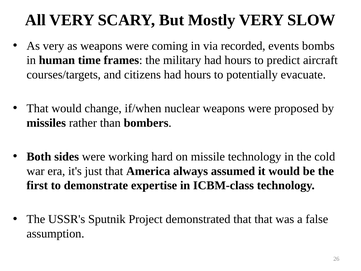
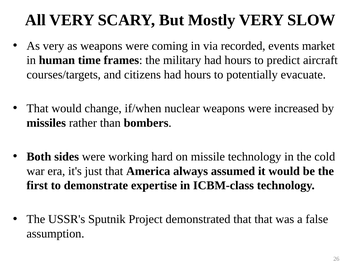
bombs: bombs -> market
proposed: proposed -> increased
